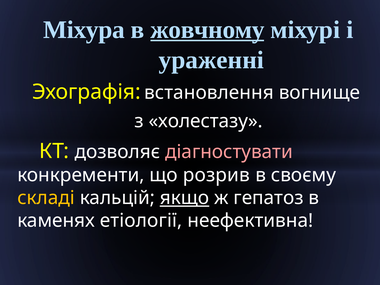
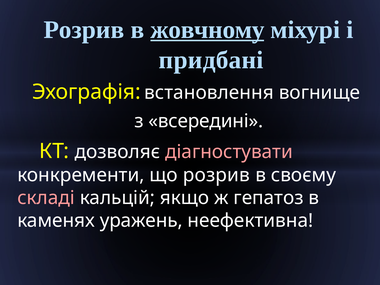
Міхура at (84, 30): Міхура -> Розрив
ураженні: ураженні -> придбані
холестазу: холестазу -> всередині
складі colour: yellow -> pink
якщо underline: present -> none
етіології: етіології -> уражень
